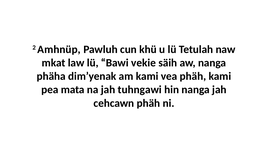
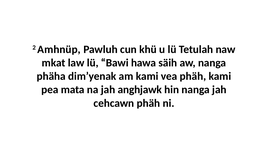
vekie: vekie -> hawa
tuhngawi: tuhngawi -> anghjawk
